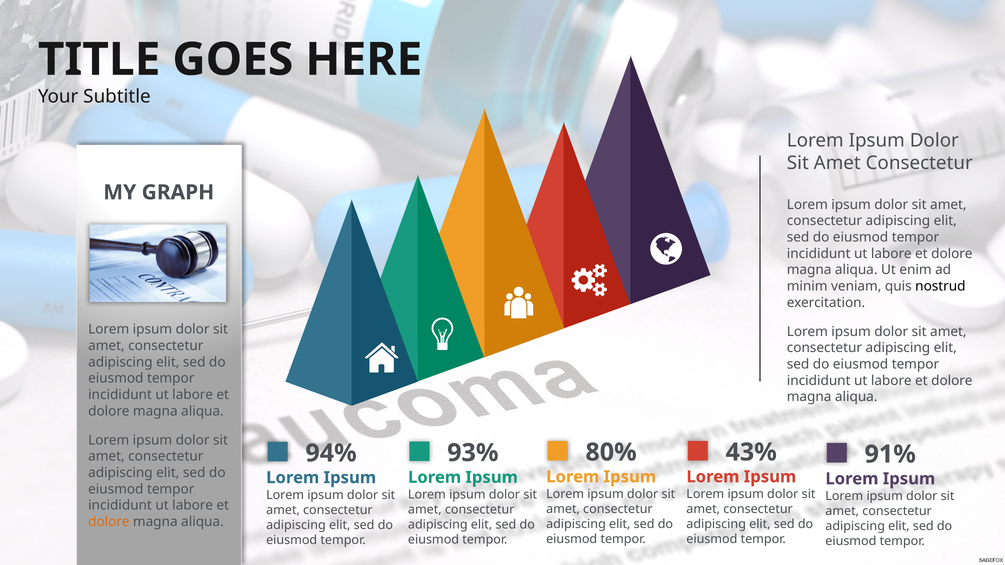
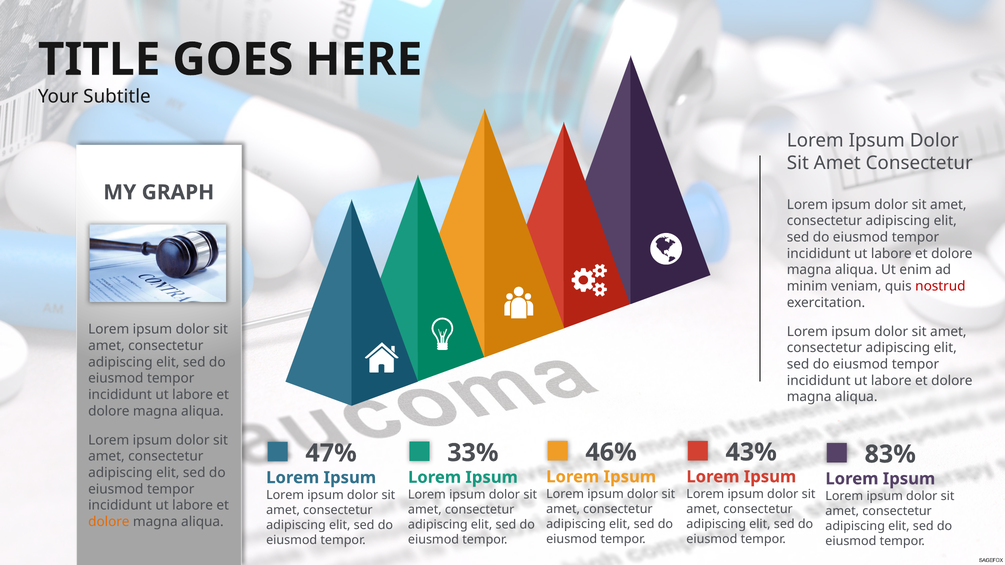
nostrud colour: black -> red
80%: 80% -> 46%
93%: 93% -> 33%
94%: 94% -> 47%
91%: 91% -> 83%
